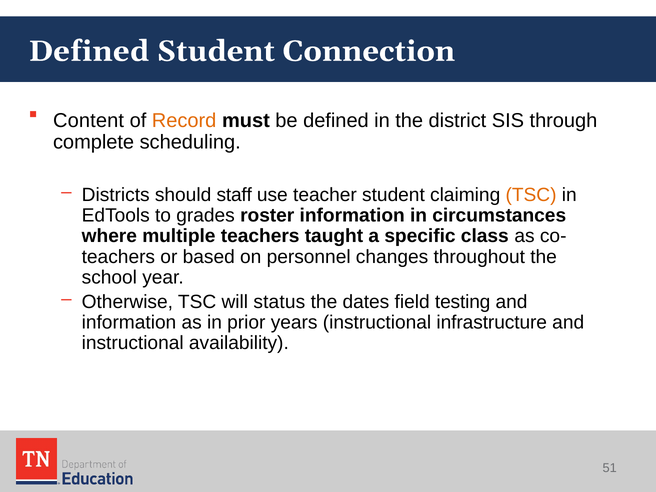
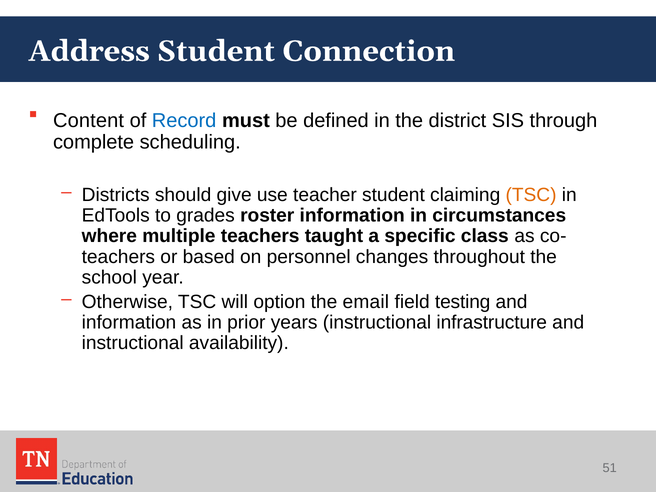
Defined at (89, 51): Defined -> Address
Record colour: orange -> blue
staff: staff -> give
status: status -> option
dates: dates -> email
